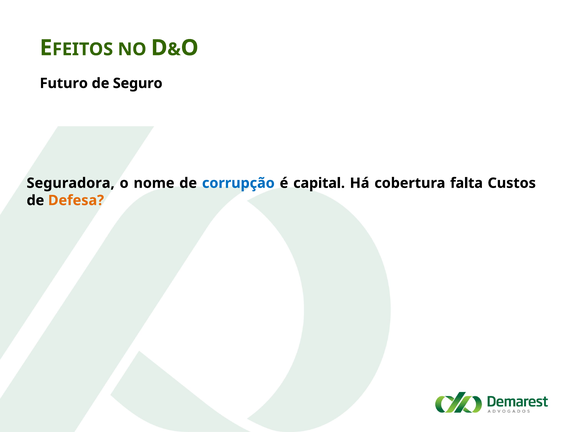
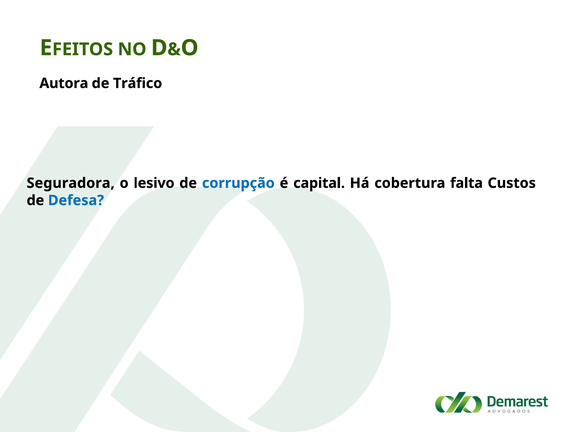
Futuro: Futuro -> Autora
Seguro: Seguro -> Tráfico
nome: nome -> lesivo
Defesa colour: orange -> blue
